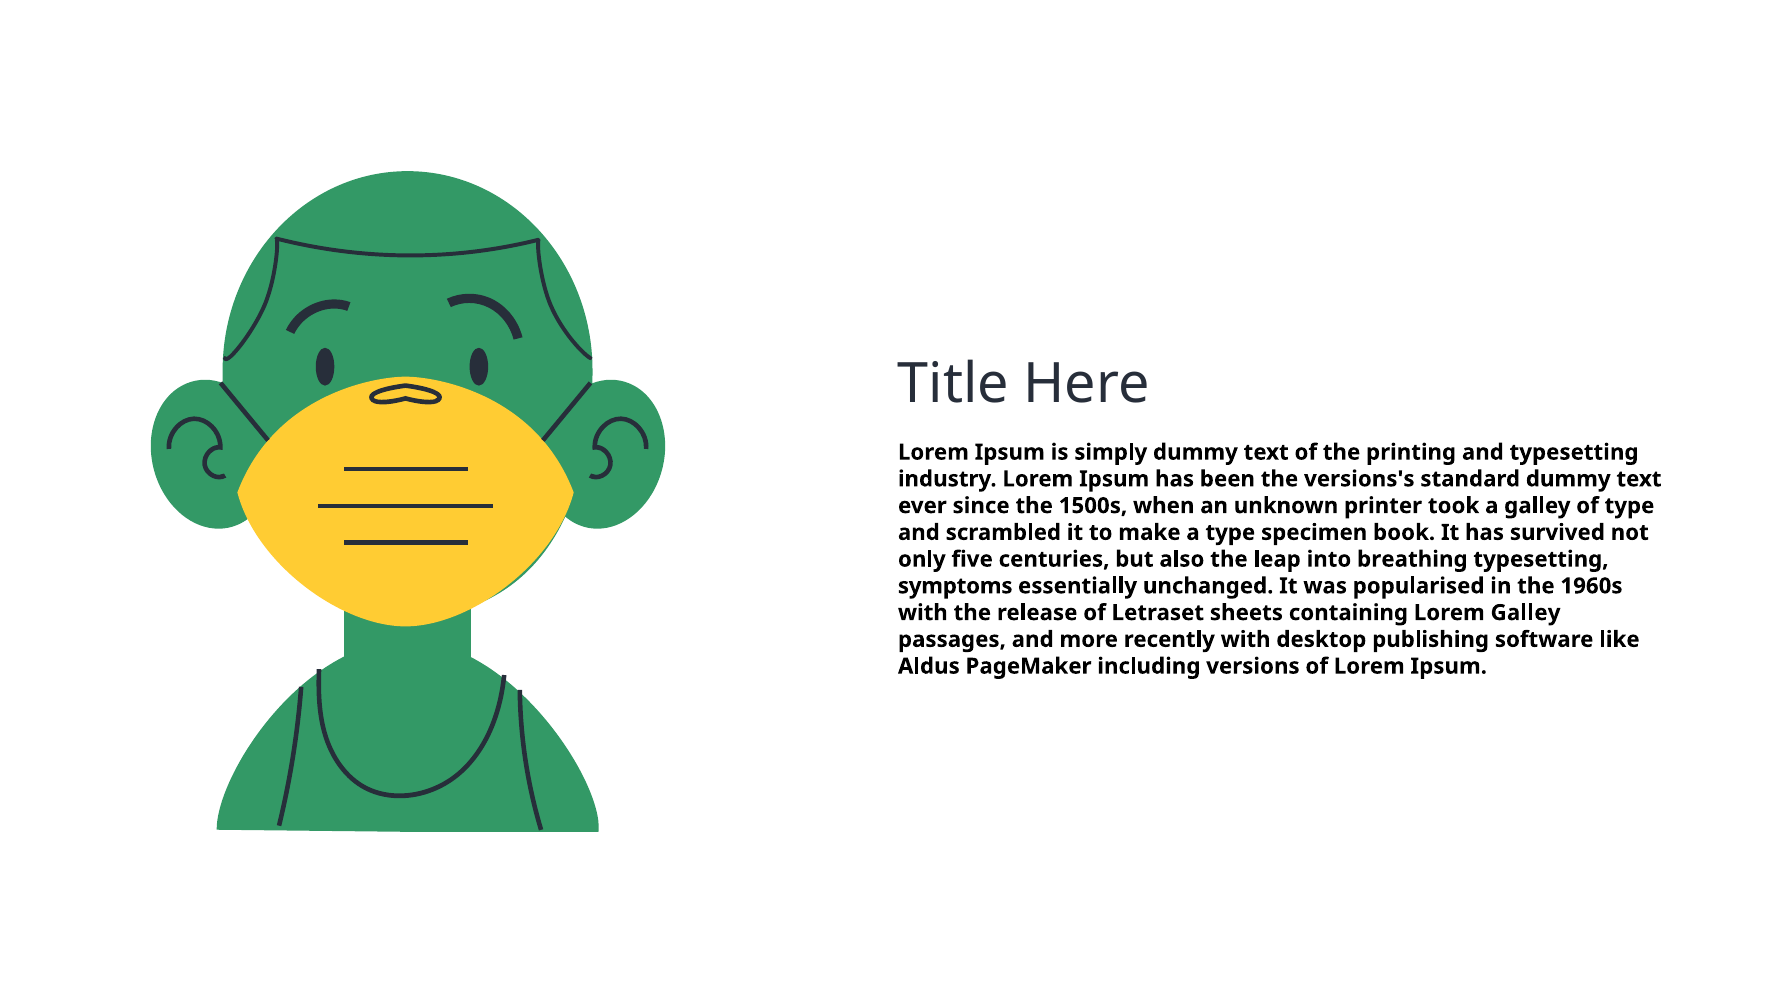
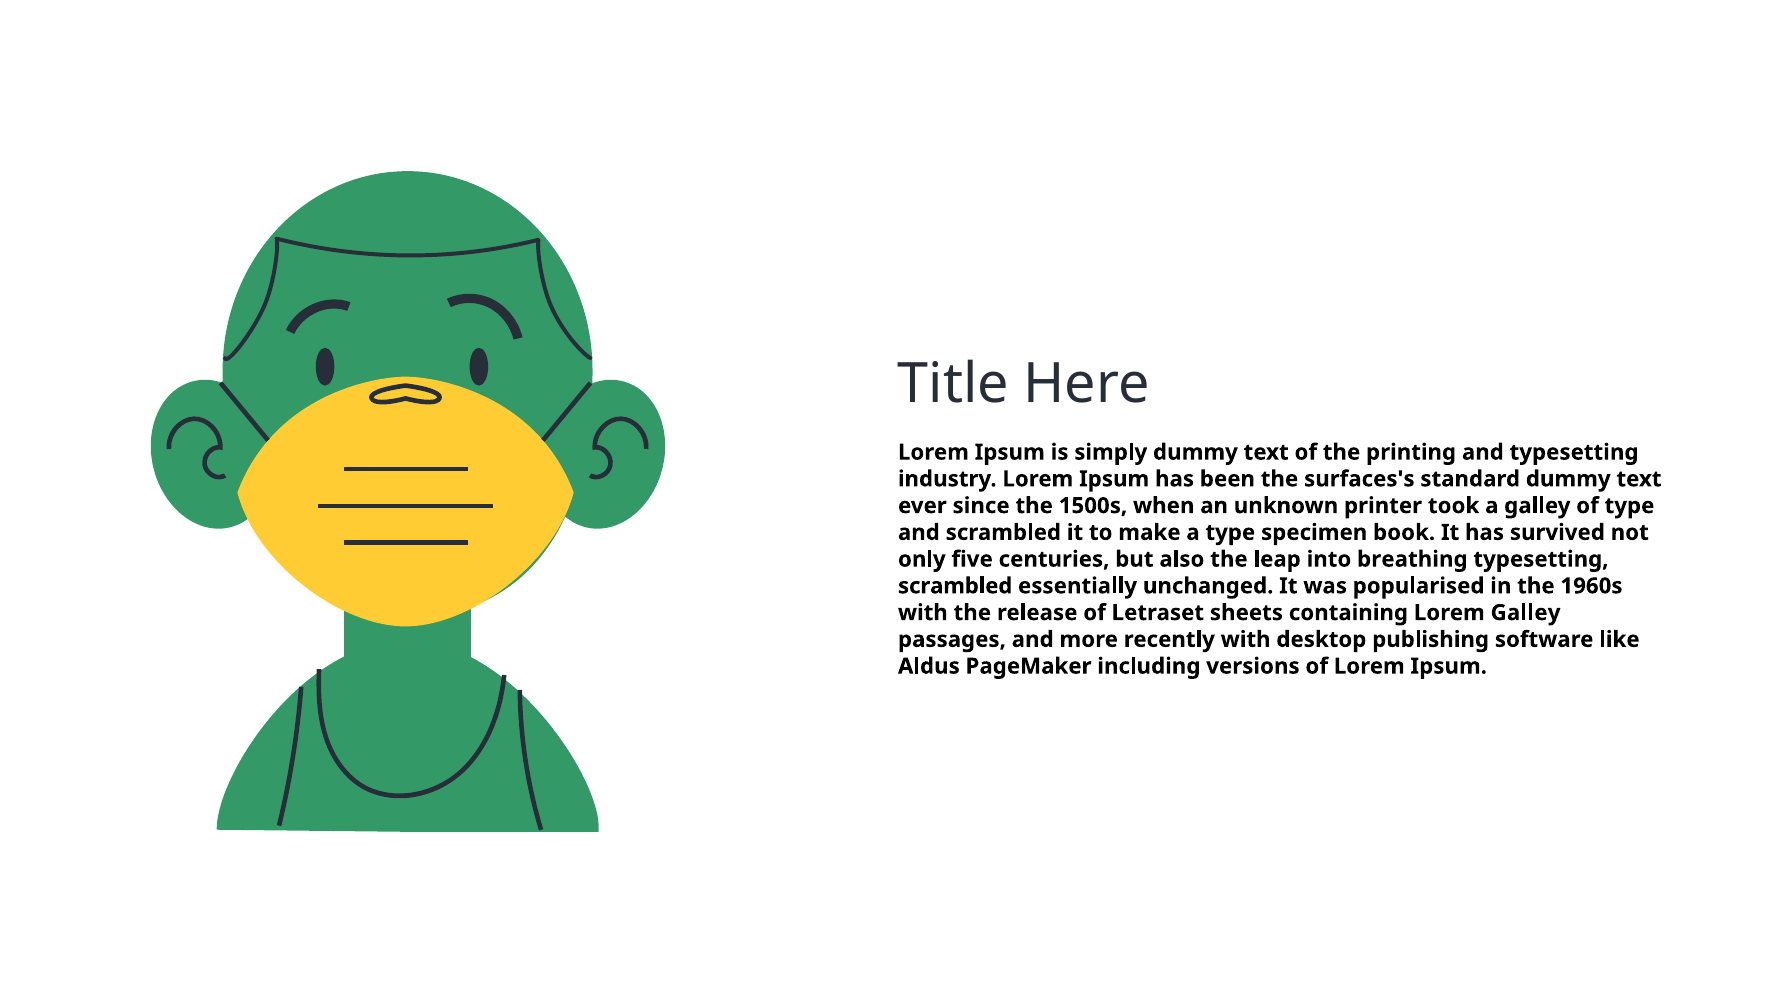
versions's: versions's -> surfaces's
symptoms at (955, 586): symptoms -> scrambled
